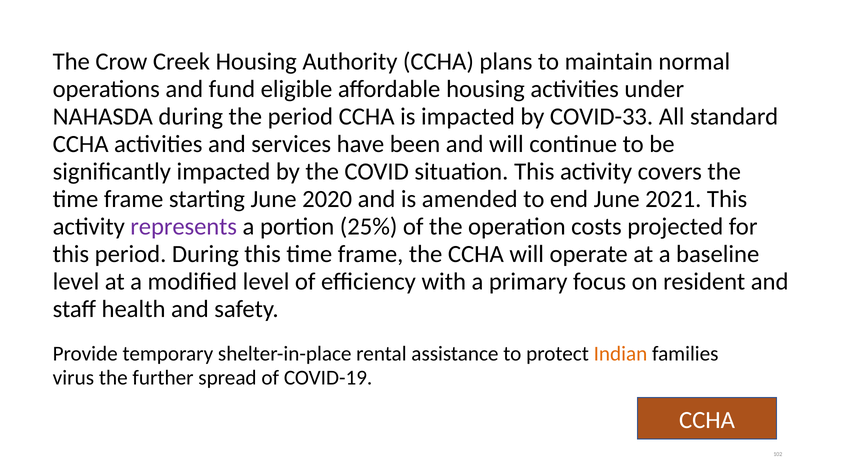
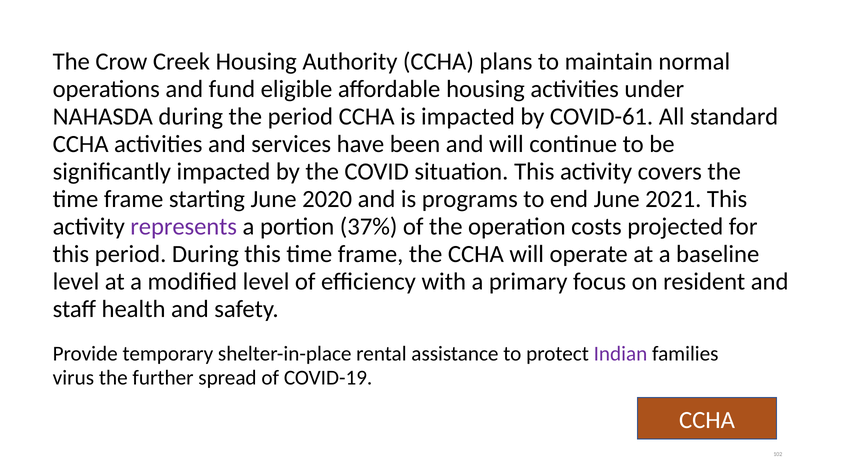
COVID-33: COVID-33 -> COVID-61
amended: amended -> programs
25%: 25% -> 37%
Indian colour: orange -> purple
